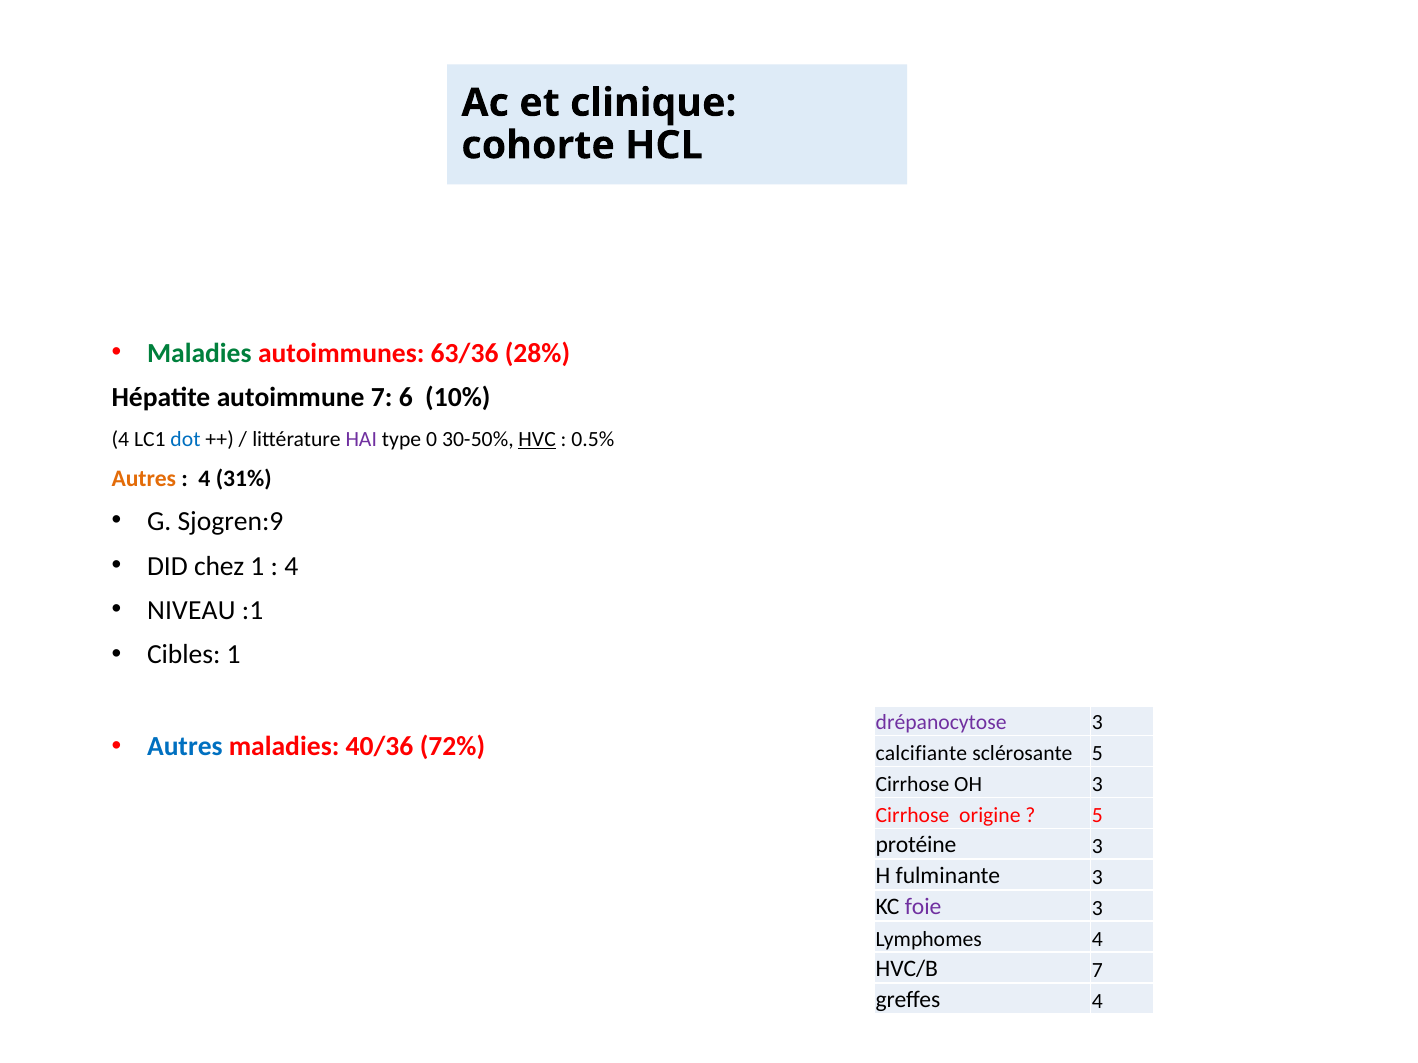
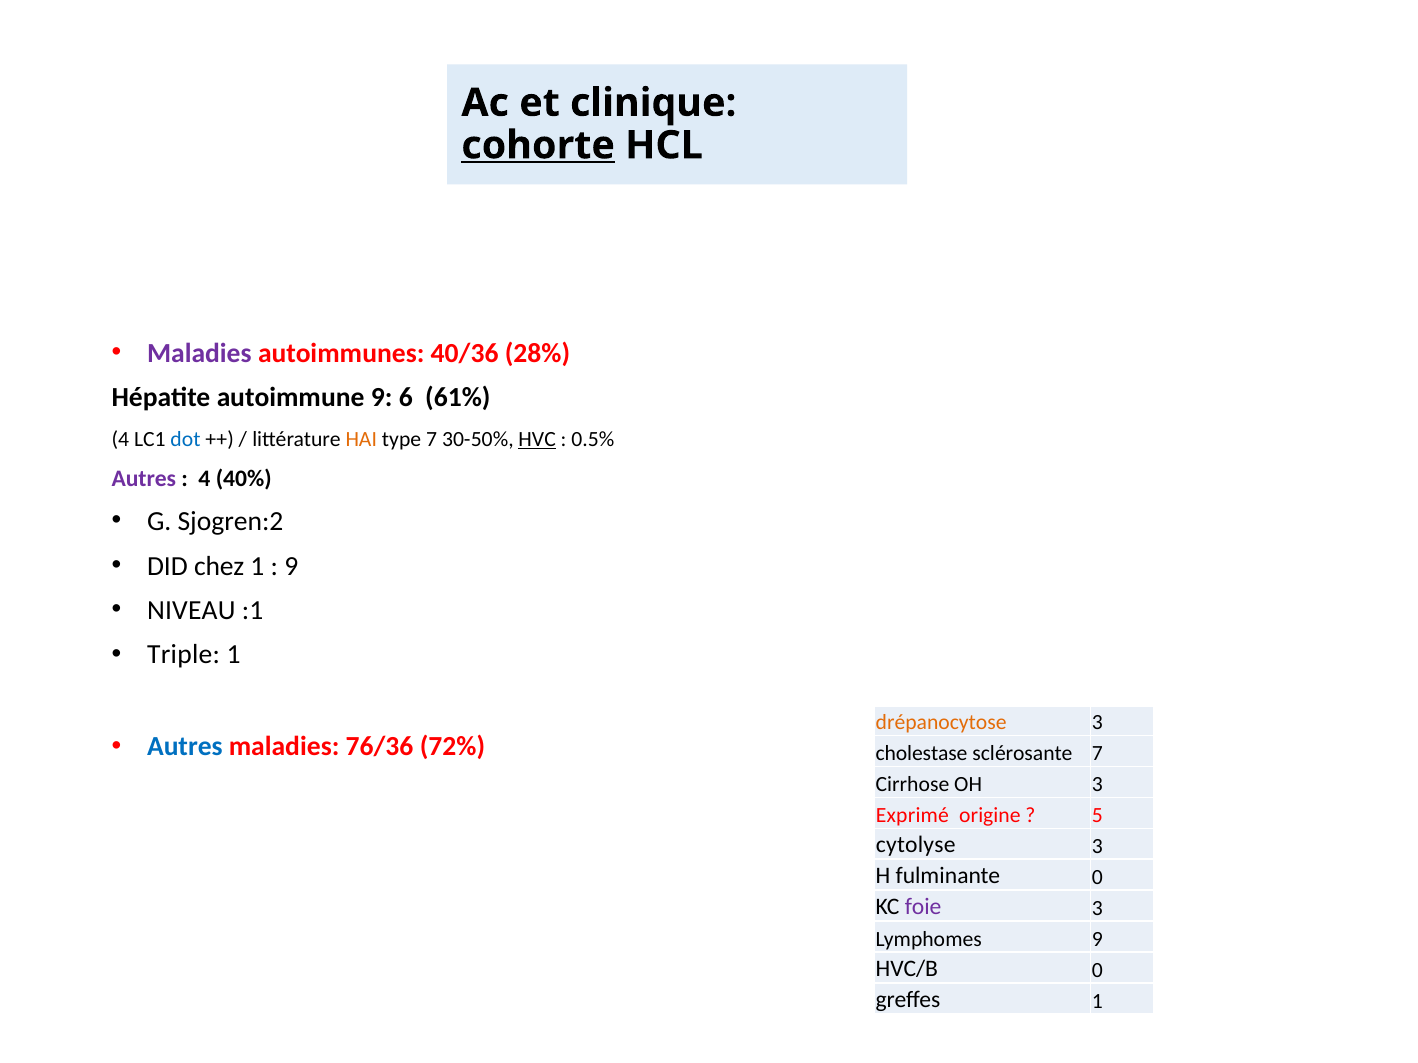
cohorte underline: none -> present
Maladies at (199, 353) colour: green -> purple
63/36: 63/36 -> 40/36
autoimmune 7: 7 -> 9
10%: 10% -> 61%
HAI colour: purple -> orange
type 0: 0 -> 7
Autres at (144, 479) colour: orange -> purple
31%: 31% -> 40%
Sjogren:9: Sjogren:9 -> Sjogren:2
4 at (291, 566): 4 -> 9
Cibles: Cibles -> Triple
drépanocytose colour: purple -> orange
40/36: 40/36 -> 76/36
calcifiante: calcifiante -> cholestase
sclérosante 5: 5 -> 7
Cirrhose at (913, 816): Cirrhose -> Exprimé
protéine: protéine -> cytolyse
fulminante 3: 3 -> 0
Lymphomes 4: 4 -> 9
HVC/B 7: 7 -> 0
greffes 4: 4 -> 1
